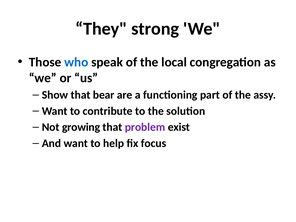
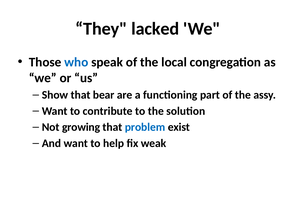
strong: strong -> lacked
problem colour: purple -> blue
focus: focus -> weak
